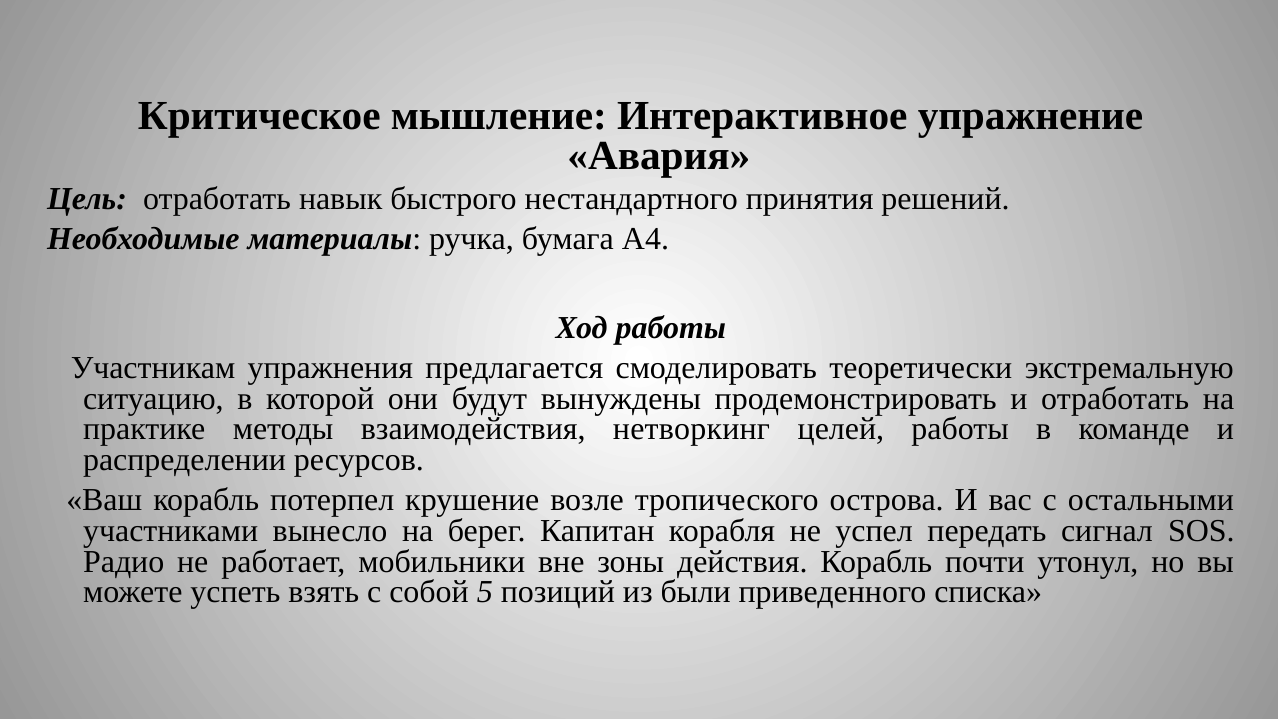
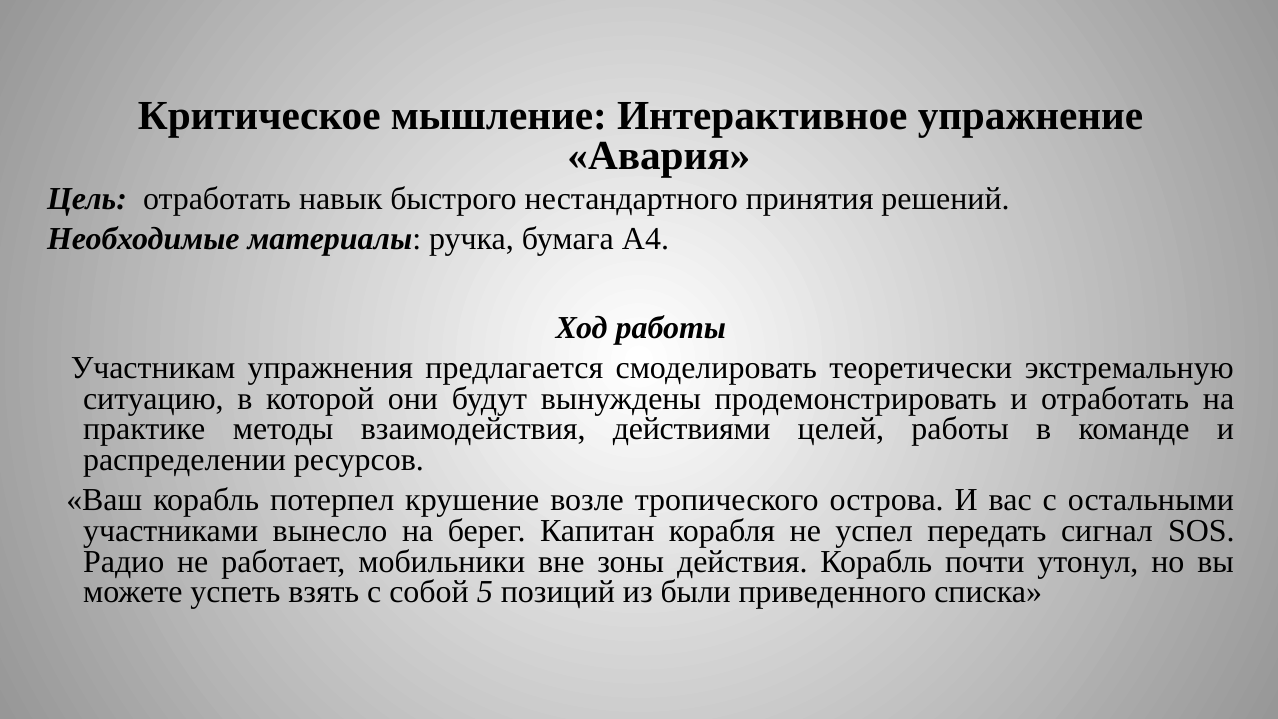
нетворкинг: нетворкинг -> действиями
